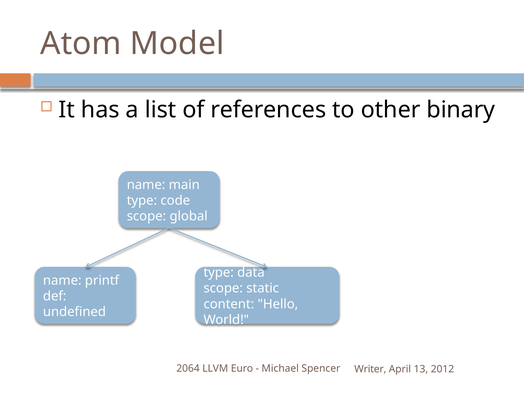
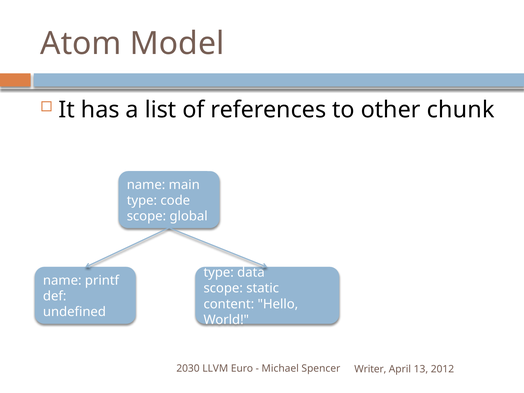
binary: binary -> chunk
2064: 2064 -> 2030
